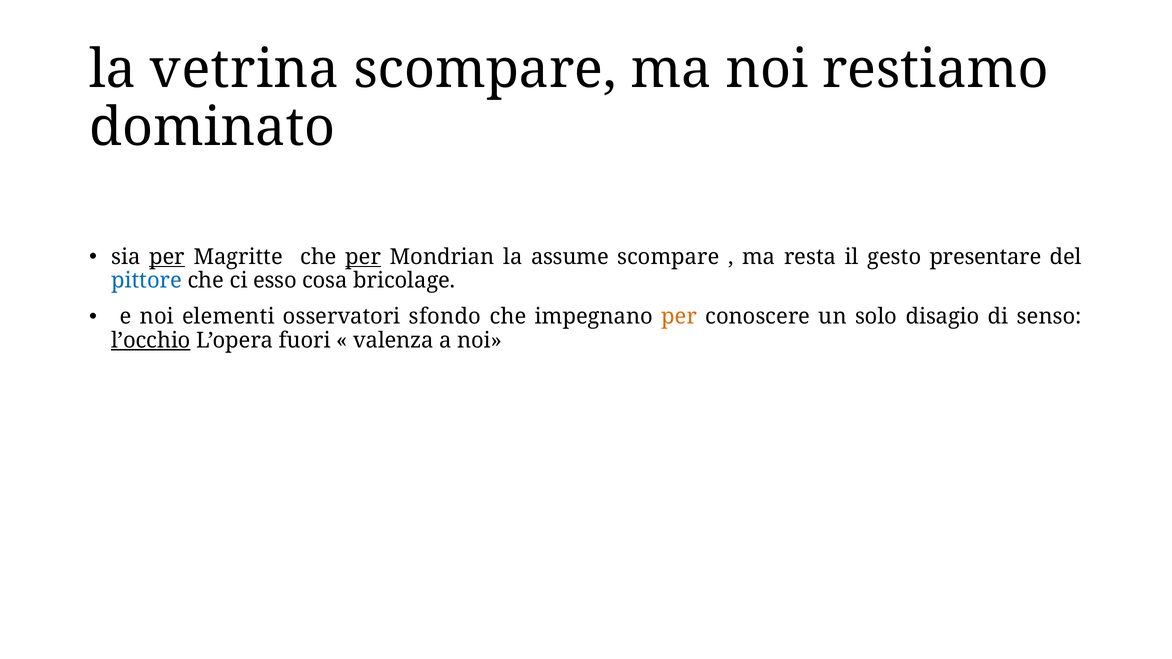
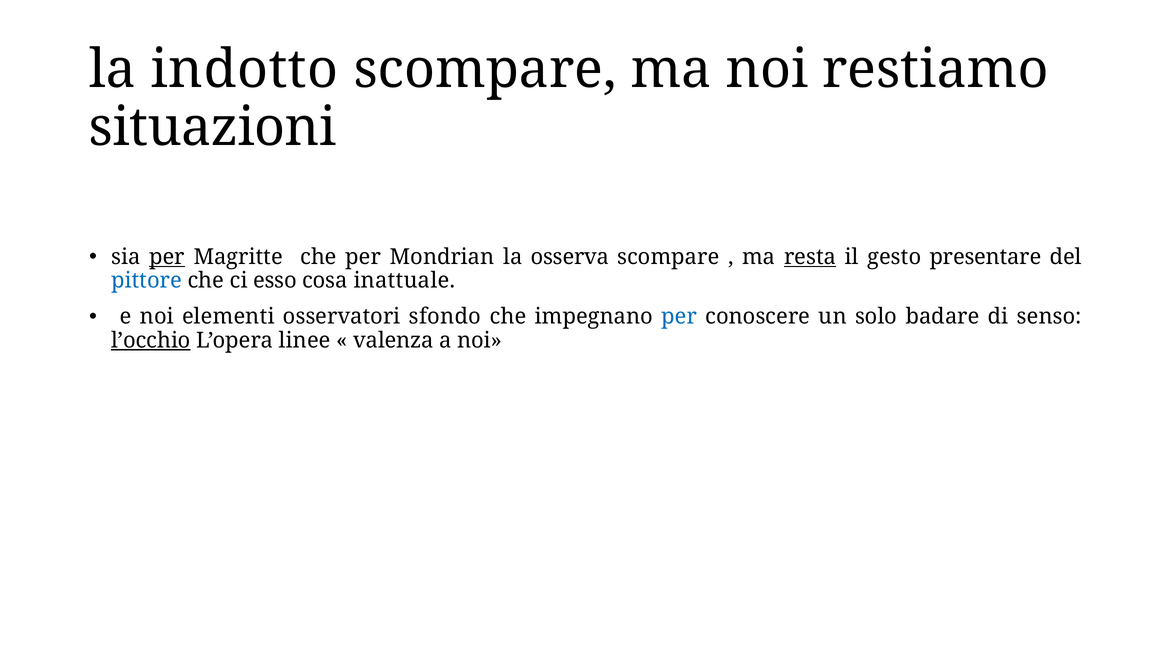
vetrina: vetrina -> indotto
dominato: dominato -> situazioni
per at (363, 257) underline: present -> none
assume: assume -> osserva
resta underline: none -> present
bricolage: bricolage -> inattuale
per at (679, 317) colour: orange -> blue
disagio: disagio -> badare
fuori: fuori -> linee
